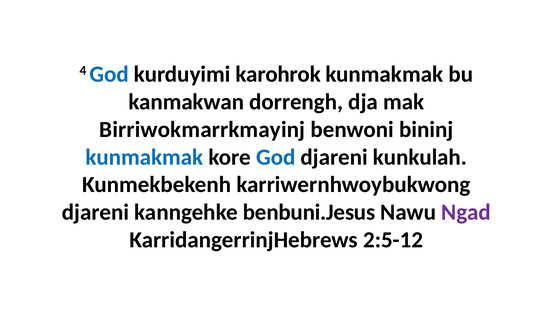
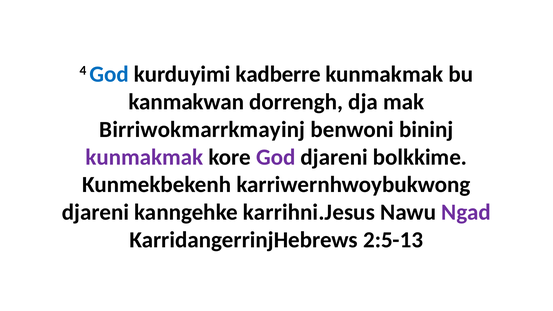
karohrok: karohrok -> kadberre
kunmakmak at (144, 157) colour: blue -> purple
God at (276, 157) colour: blue -> purple
kunkulah: kunkulah -> bolkkime
benbuni.Jesus: benbuni.Jesus -> karrihni.Jesus
2:5-12: 2:5-12 -> 2:5-13
